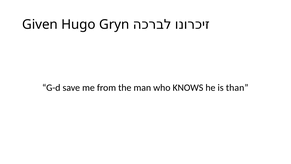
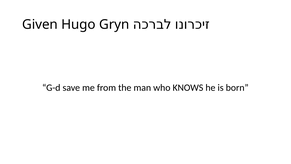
than: than -> born
